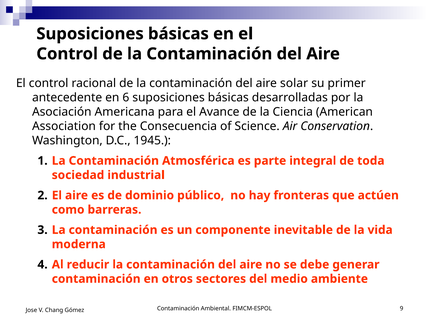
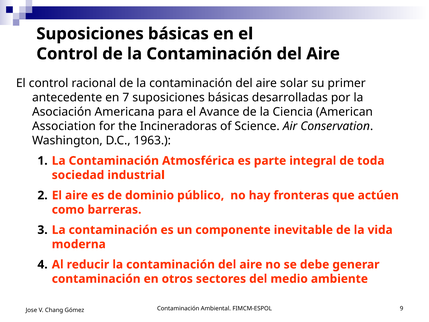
6: 6 -> 7
Consecuencia: Consecuencia -> Incineradoras
1945: 1945 -> 1963
